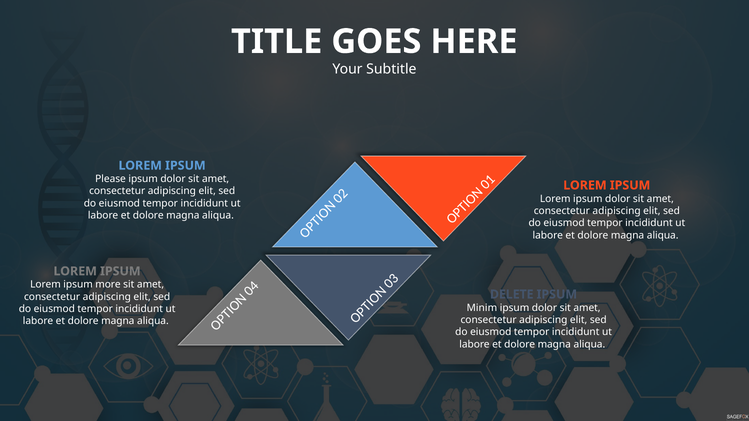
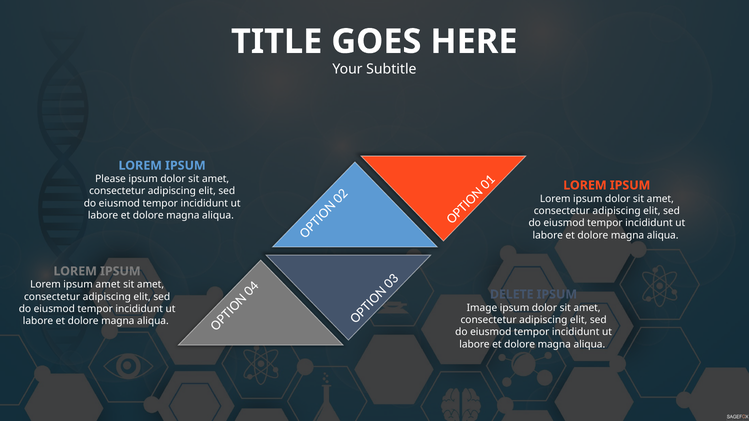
ipsum more: more -> amet
Minim: Minim -> Image
